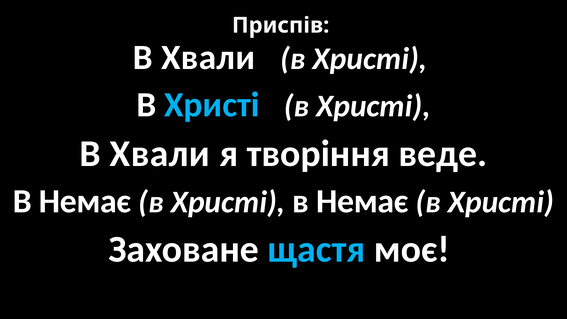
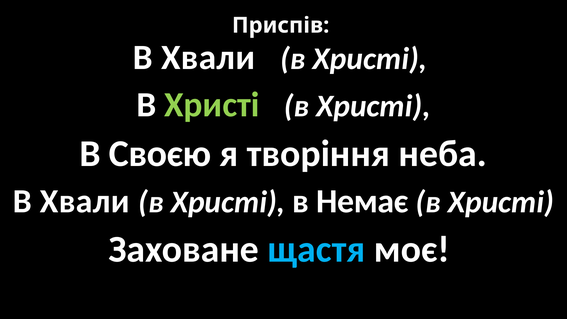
Христі at (212, 105) colour: light blue -> light green
Хвали at (160, 154): Хвали -> Своєю
веде: веде -> неба
Немає at (85, 201): Немає -> Хвали
